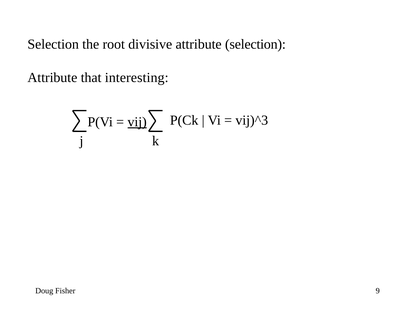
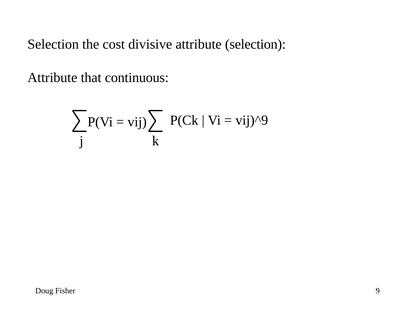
root: root -> cost
interesting: interesting -> continuous
vij underline: present -> none
vij)^3: vij)^3 -> vij)^9
